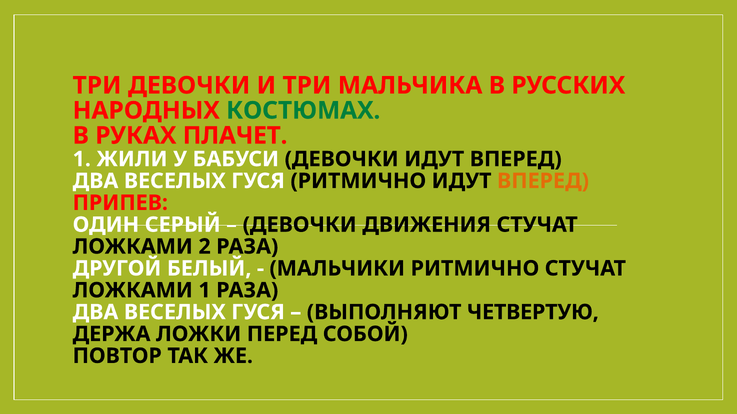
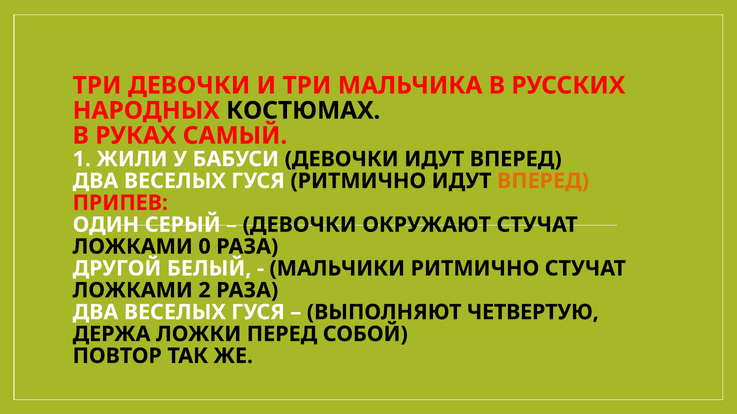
КОСТЮМАХ colour: green -> black
ПЛАЧЕТ: ПЛАЧЕТ -> САМЫЙ
ДВИЖЕНИЯ: ДВИЖЕНИЯ -> ОКРУЖАЮТ
2: 2 -> 0
ЛОЖКАМИ 1: 1 -> 2
